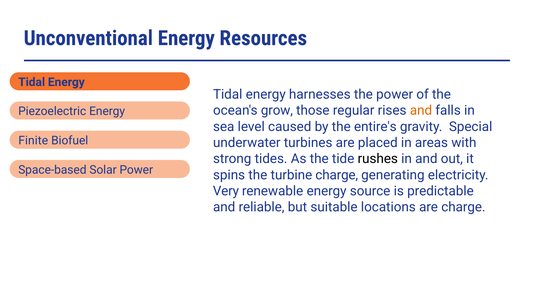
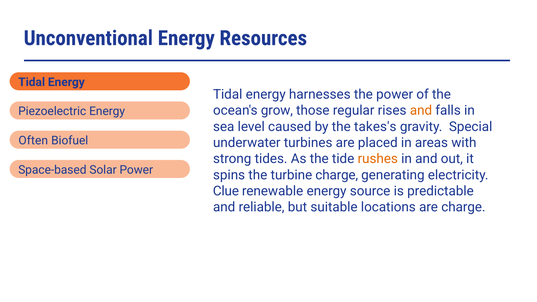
entire's: entire's -> takes's
Finite: Finite -> Often
rushes colour: black -> orange
Very: Very -> Clue
